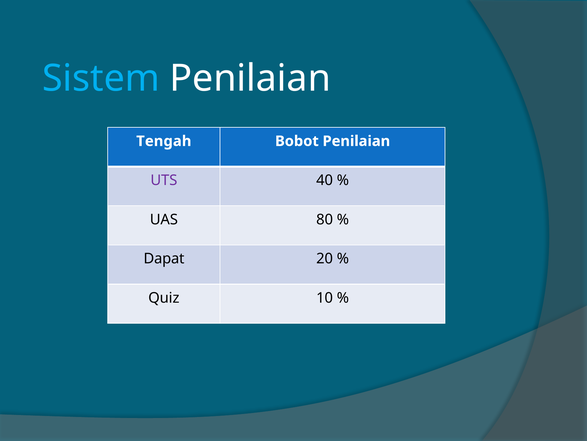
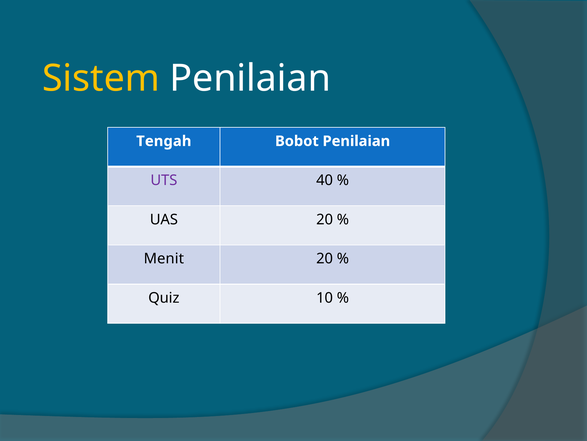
Sistem colour: light blue -> yellow
UAS 80: 80 -> 20
Dapat: Dapat -> Menit
